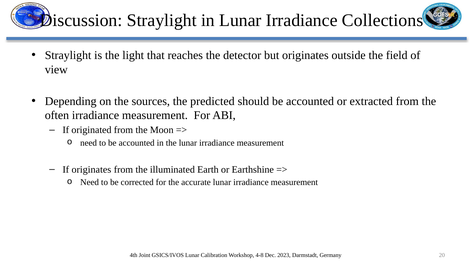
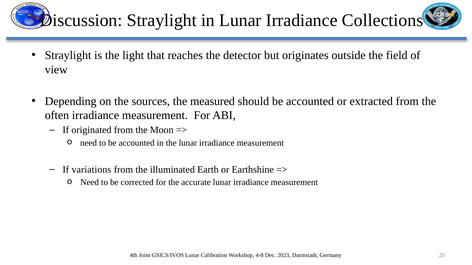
predicted: predicted -> measured
If originates: originates -> variations
